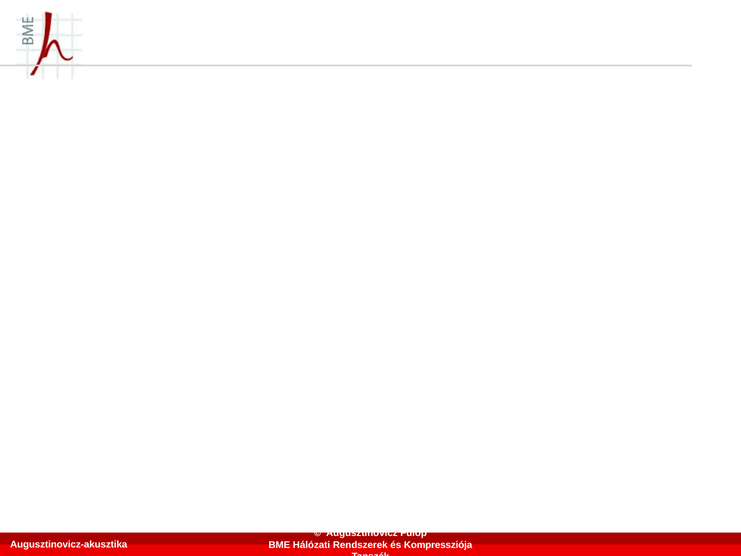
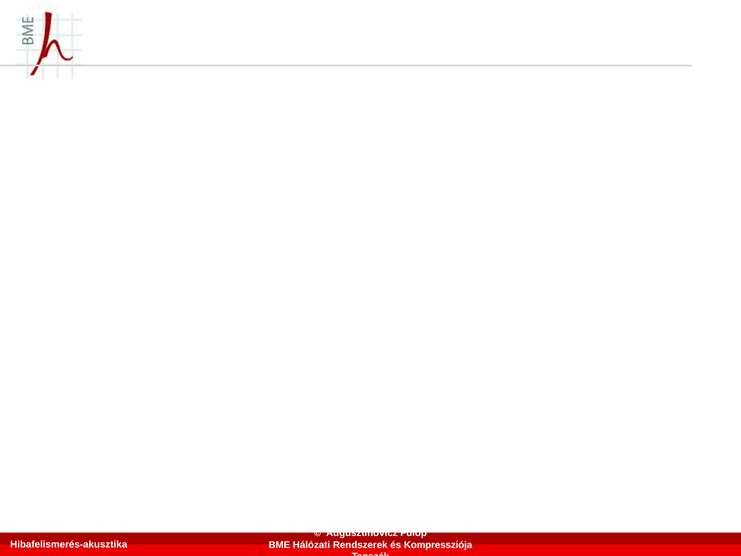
Augusztinovicz-akusztika: Augusztinovicz-akusztika -> Hibafelismerés-akusztika
